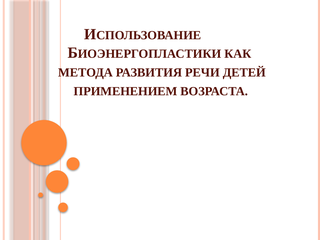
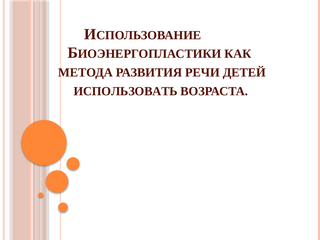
ПРИМЕНЕНИЕМ: ПРИМЕНЕНИЕМ -> ИСПОЛЬЗОВАТЬ
